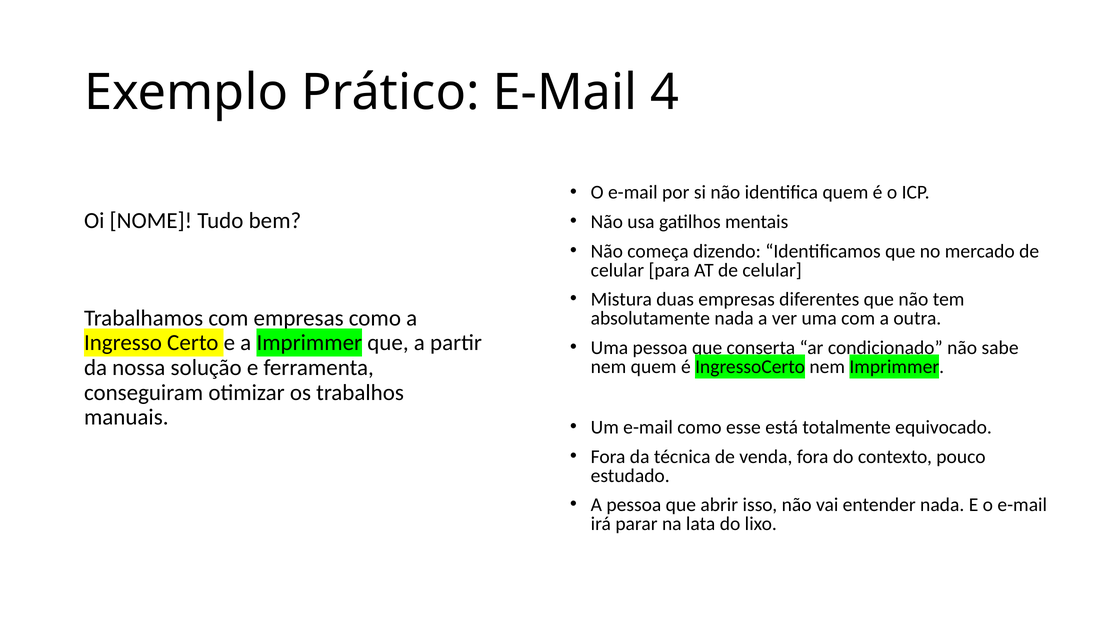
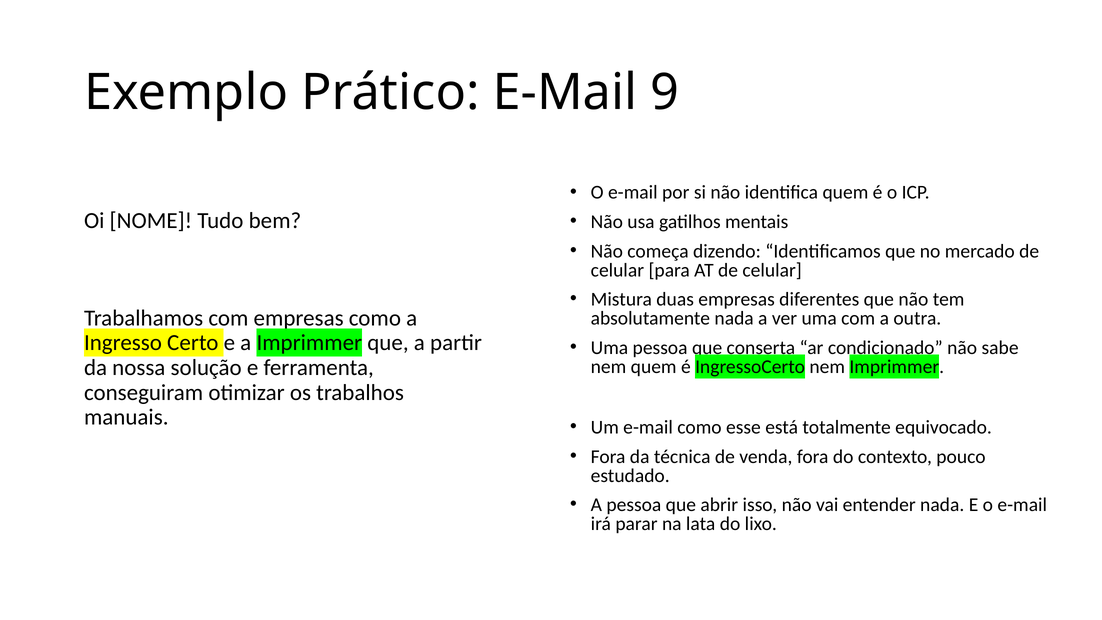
4: 4 -> 9
